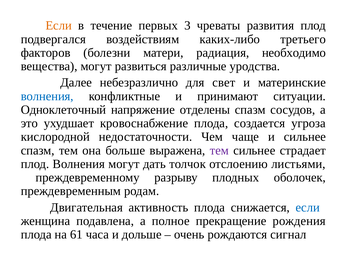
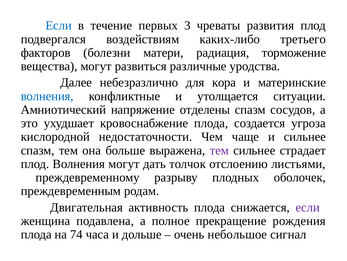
Если at (59, 25) colour: orange -> blue
необходимо: необходимо -> торможение
свет: свет -> кора
принимают: принимают -> утолщается
Одноклеточный: Одноклеточный -> Амниотический
если at (308, 207) colour: blue -> purple
61: 61 -> 74
рождаются: рождаются -> небольшое
